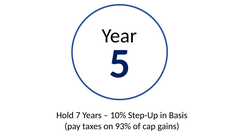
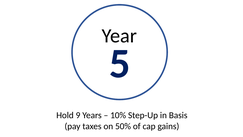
7: 7 -> 9
93%: 93% -> 50%
